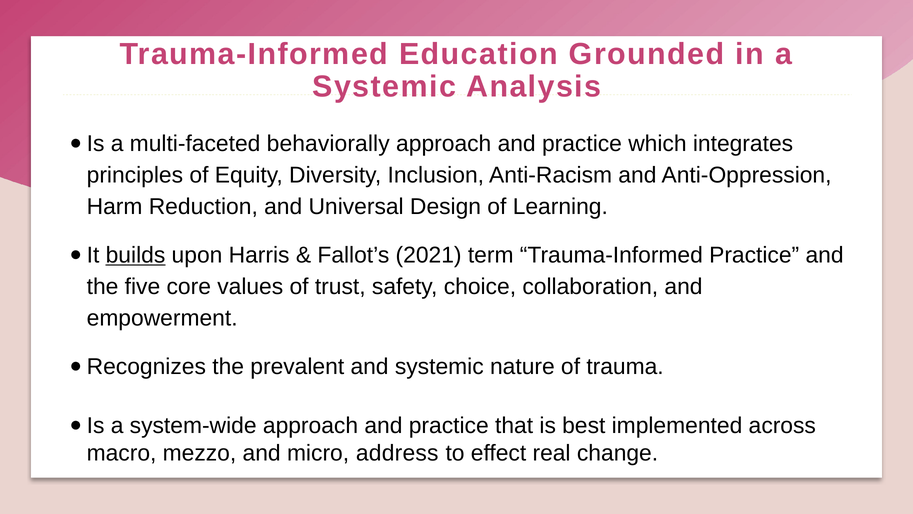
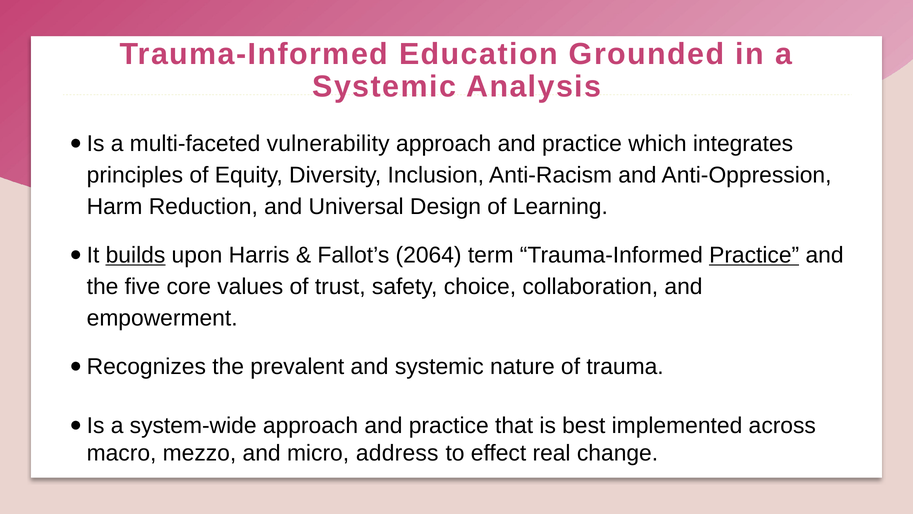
behaviorally: behaviorally -> vulnerability
2021: 2021 -> 2064
Practice at (754, 255) underline: none -> present
